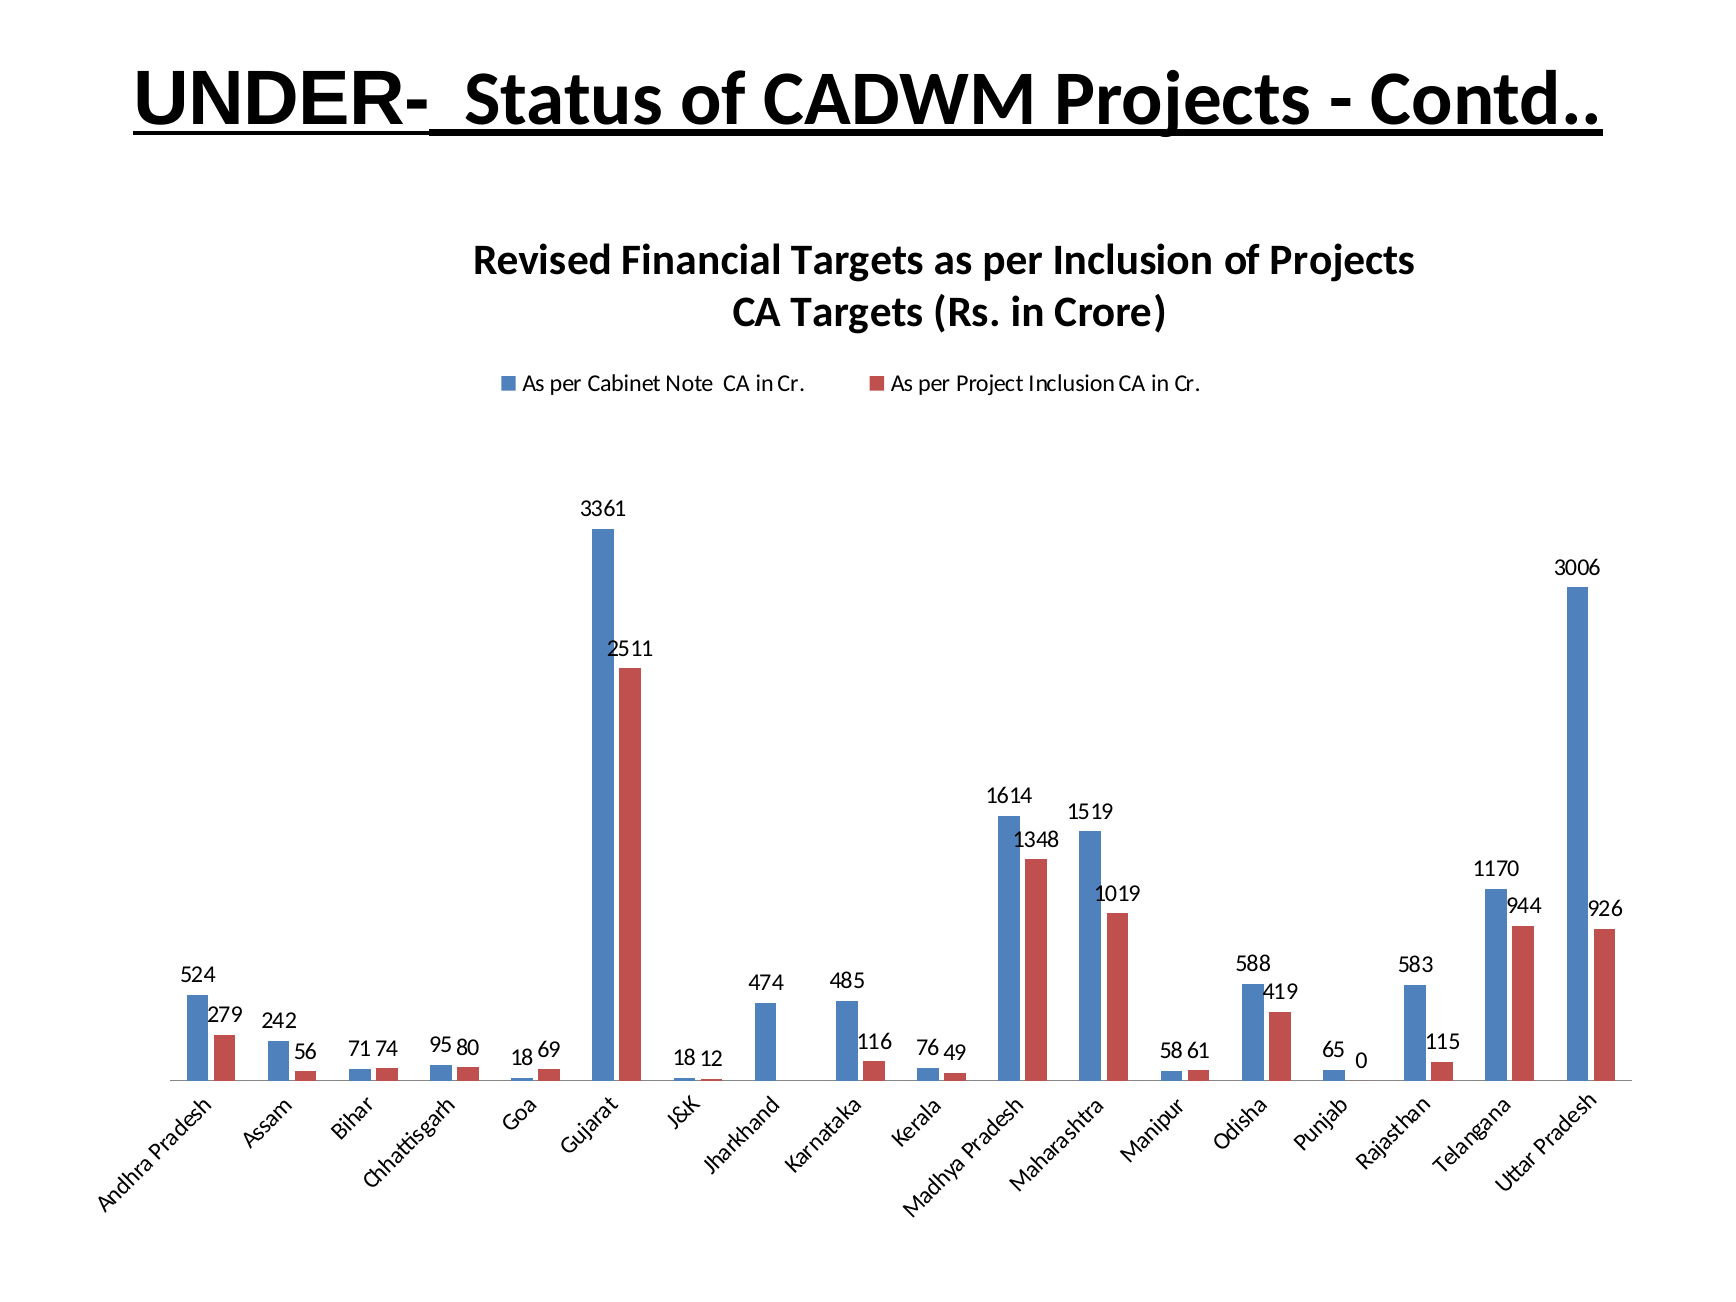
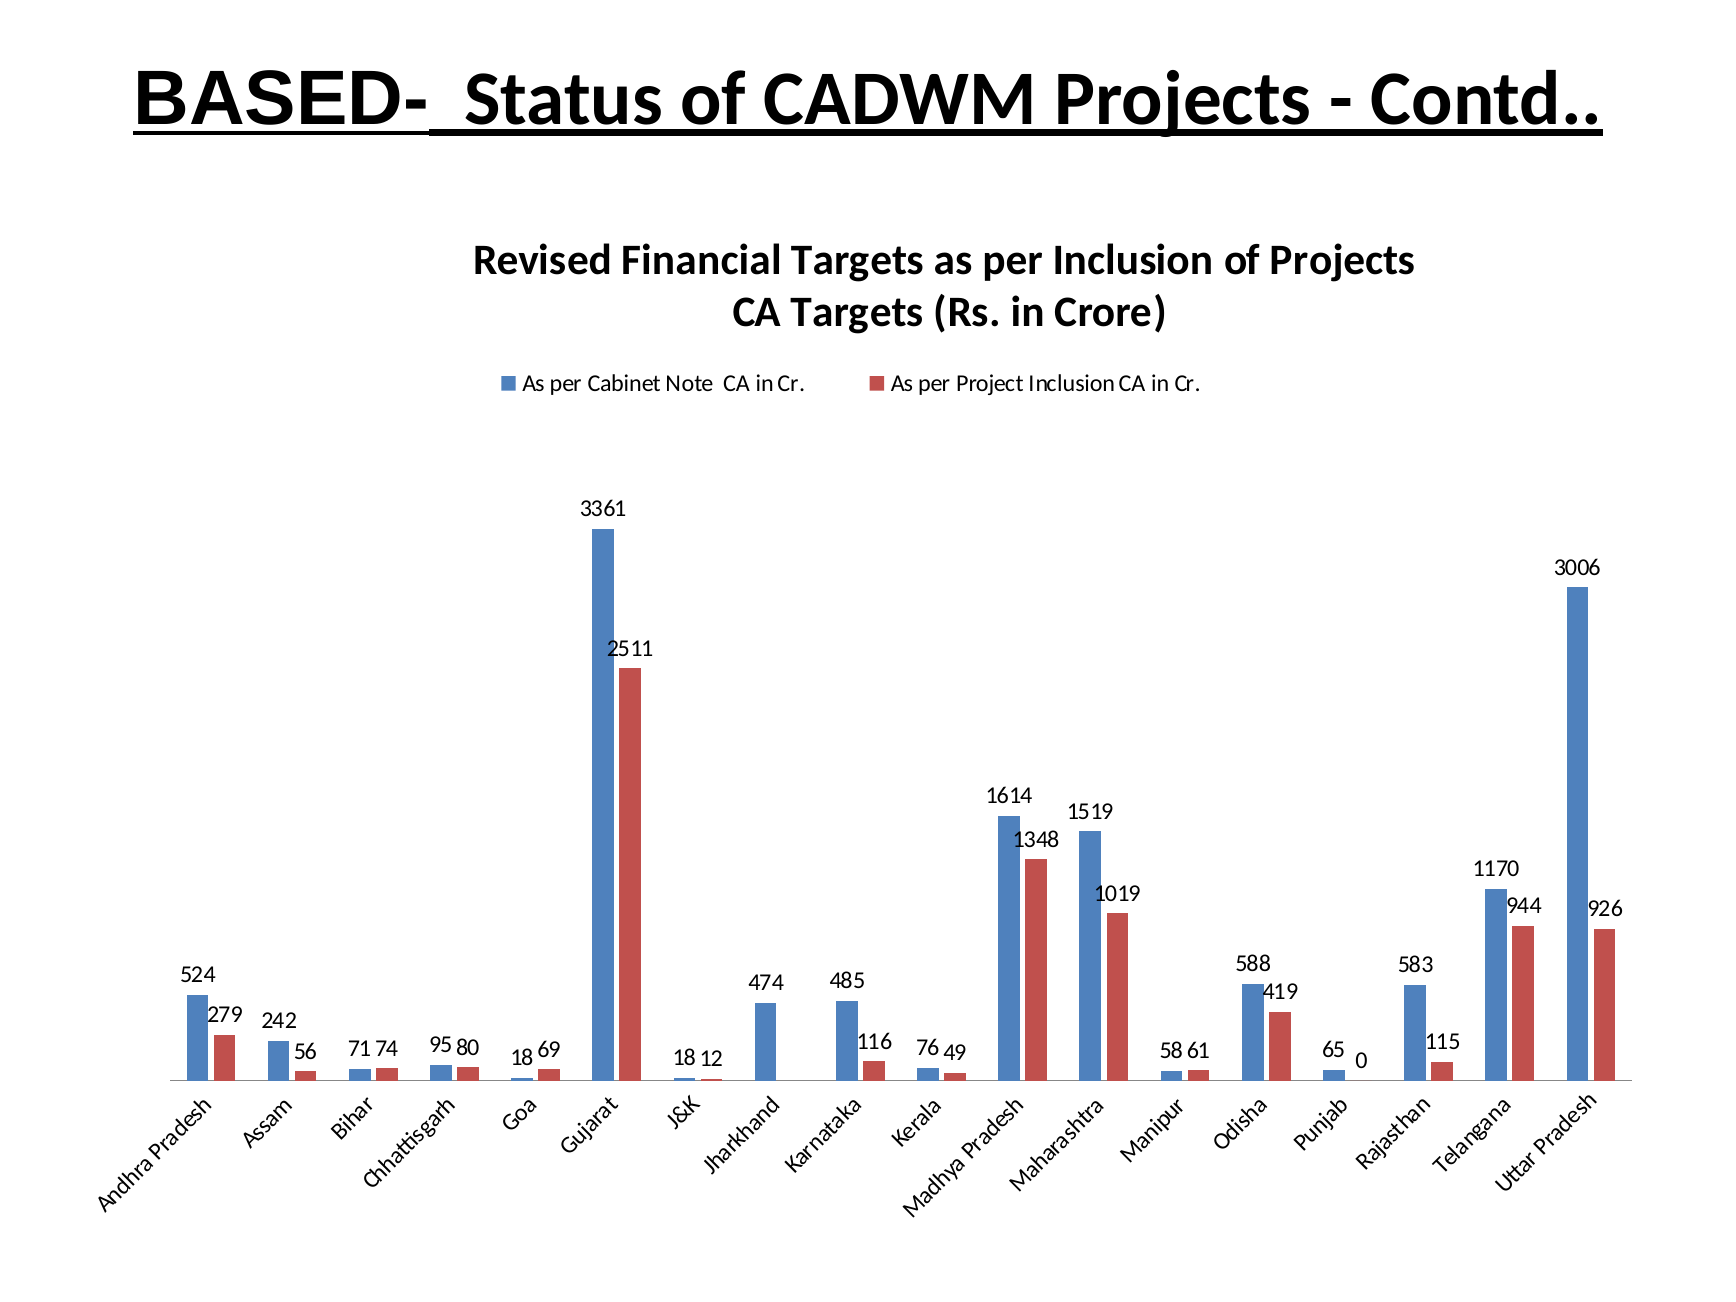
UNDER-: UNDER- -> BASED-
